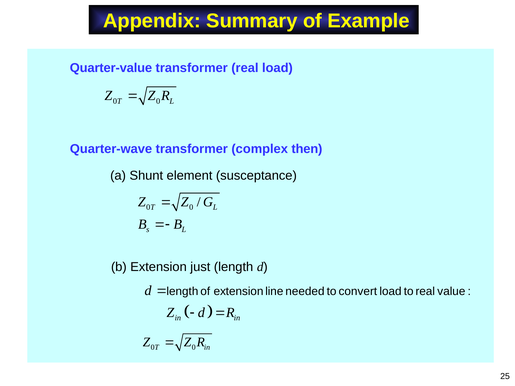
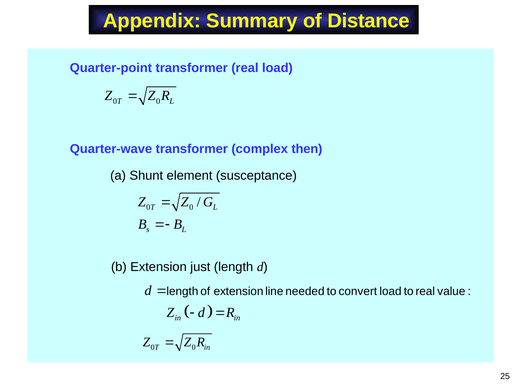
Example: Example -> Distance
Quarter-value: Quarter-value -> Quarter-point
